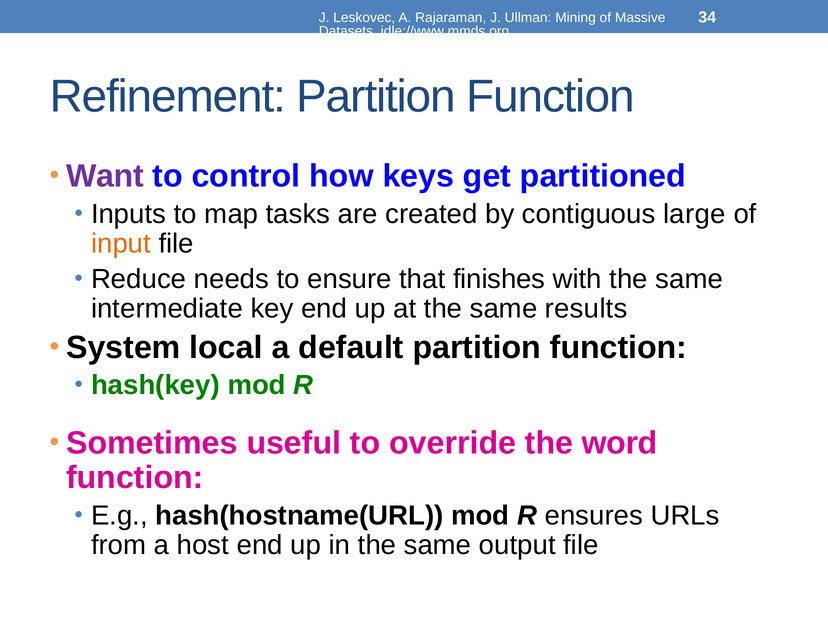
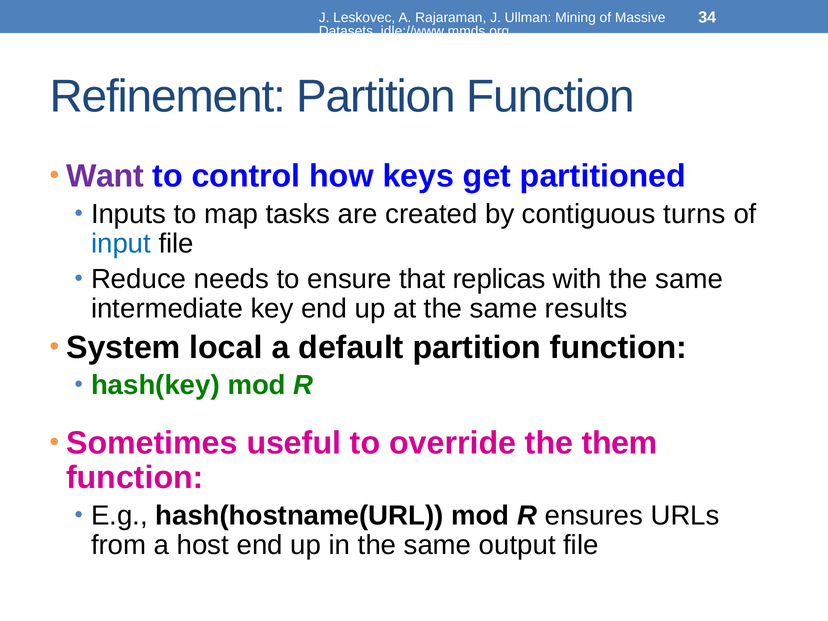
large: large -> turns
input colour: orange -> blue
finishes: finishes -> replicas
word: word -> them
